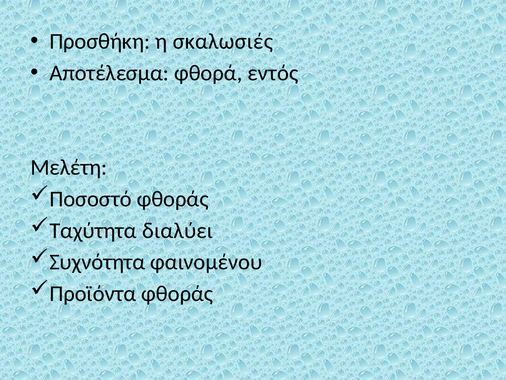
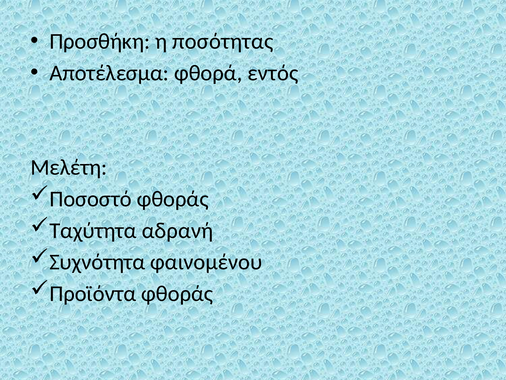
σκαλωσιές: σκαλωσιές -> ποσότητας
διαλύει: διαλύει -> αδρανή
